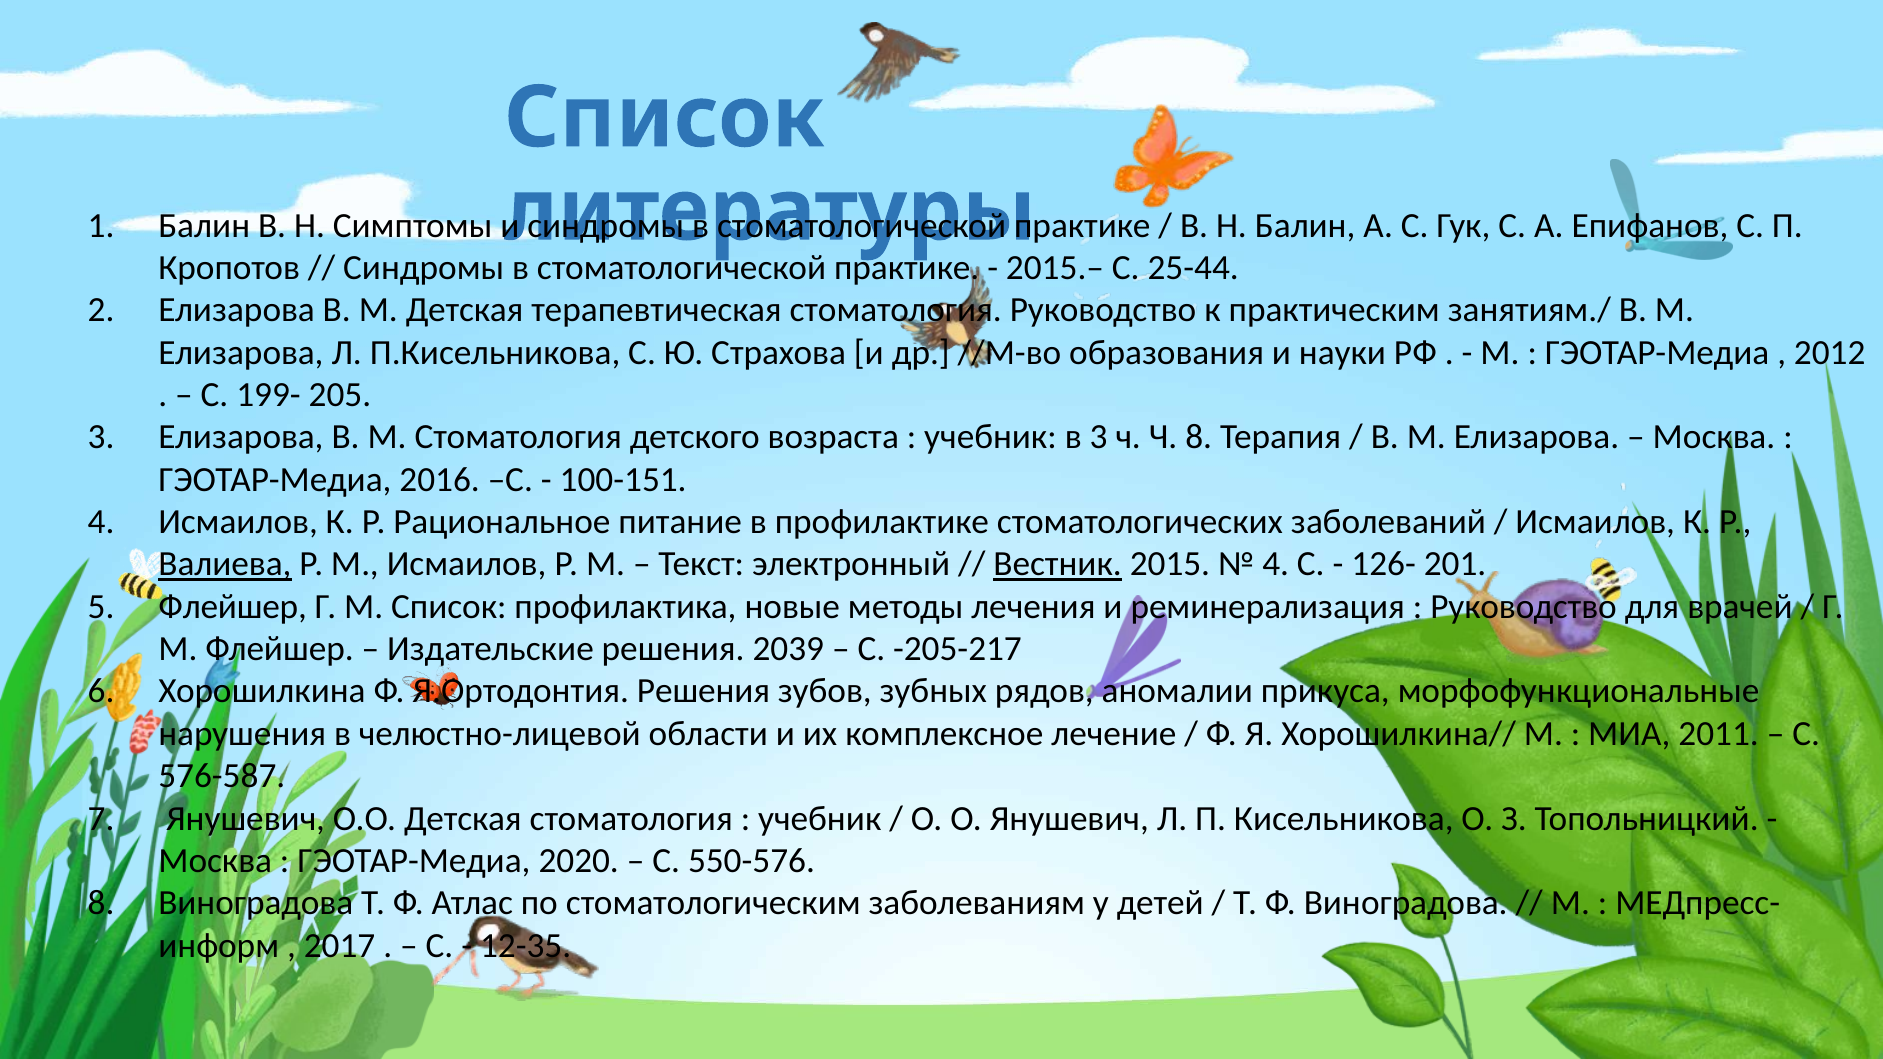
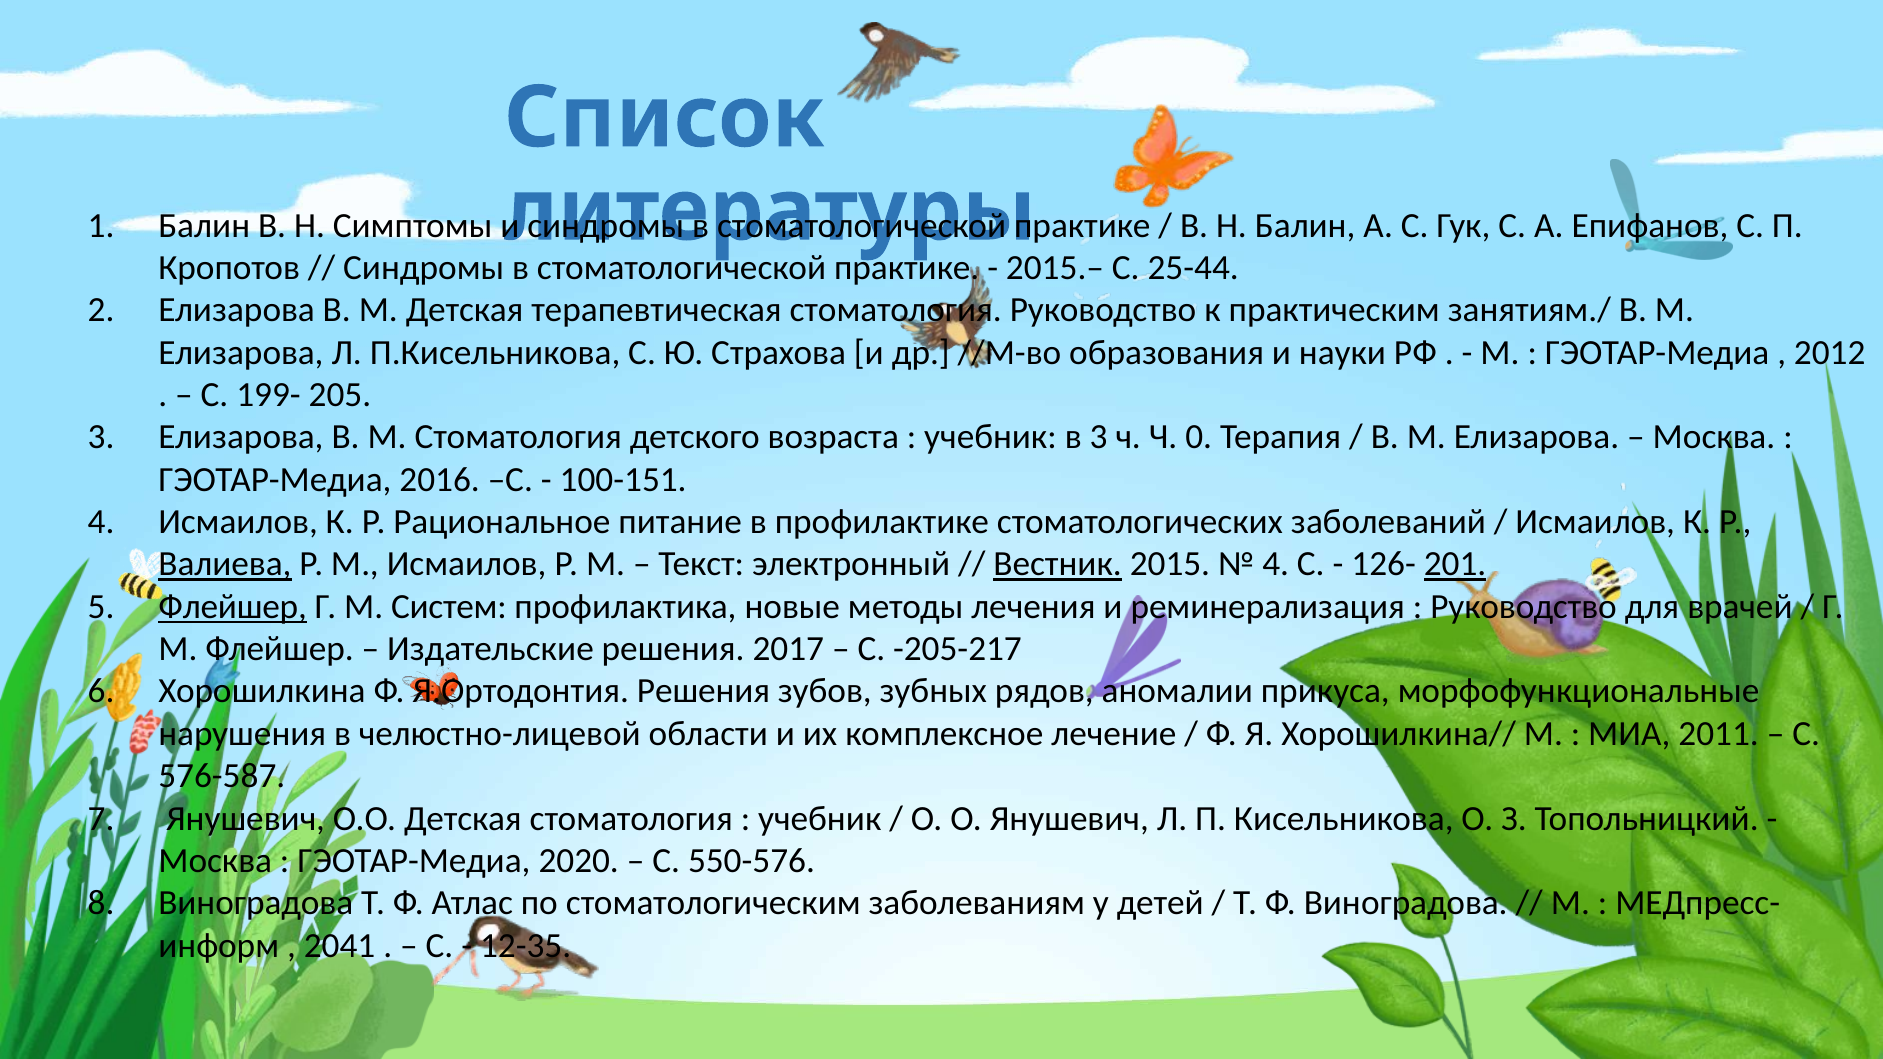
Ч 8: 8 -> 0
201 underline: none -> present
Флейшер at (233, 607) underline: none -> present
М Список: Список -> Систем
2039: 2039 -> 2017
2017: 2017 -> 2041
